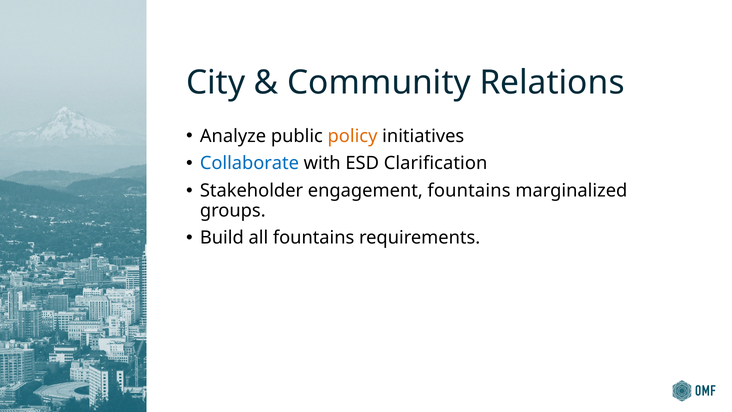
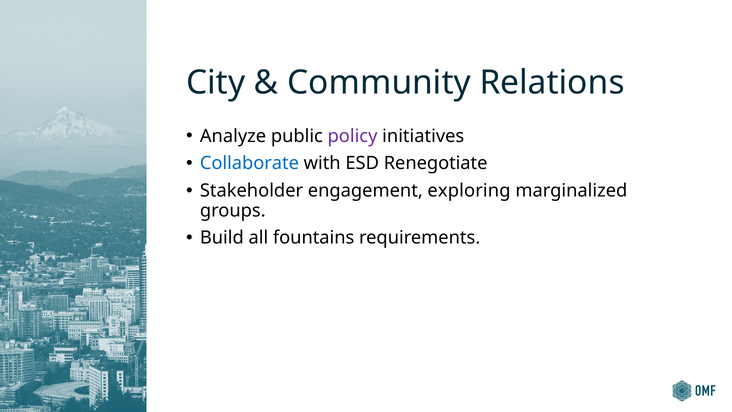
policy colour: orange -> purple
Clarification: Clarification -> Renegotiate
engagement fountains: fountains -> exploring
